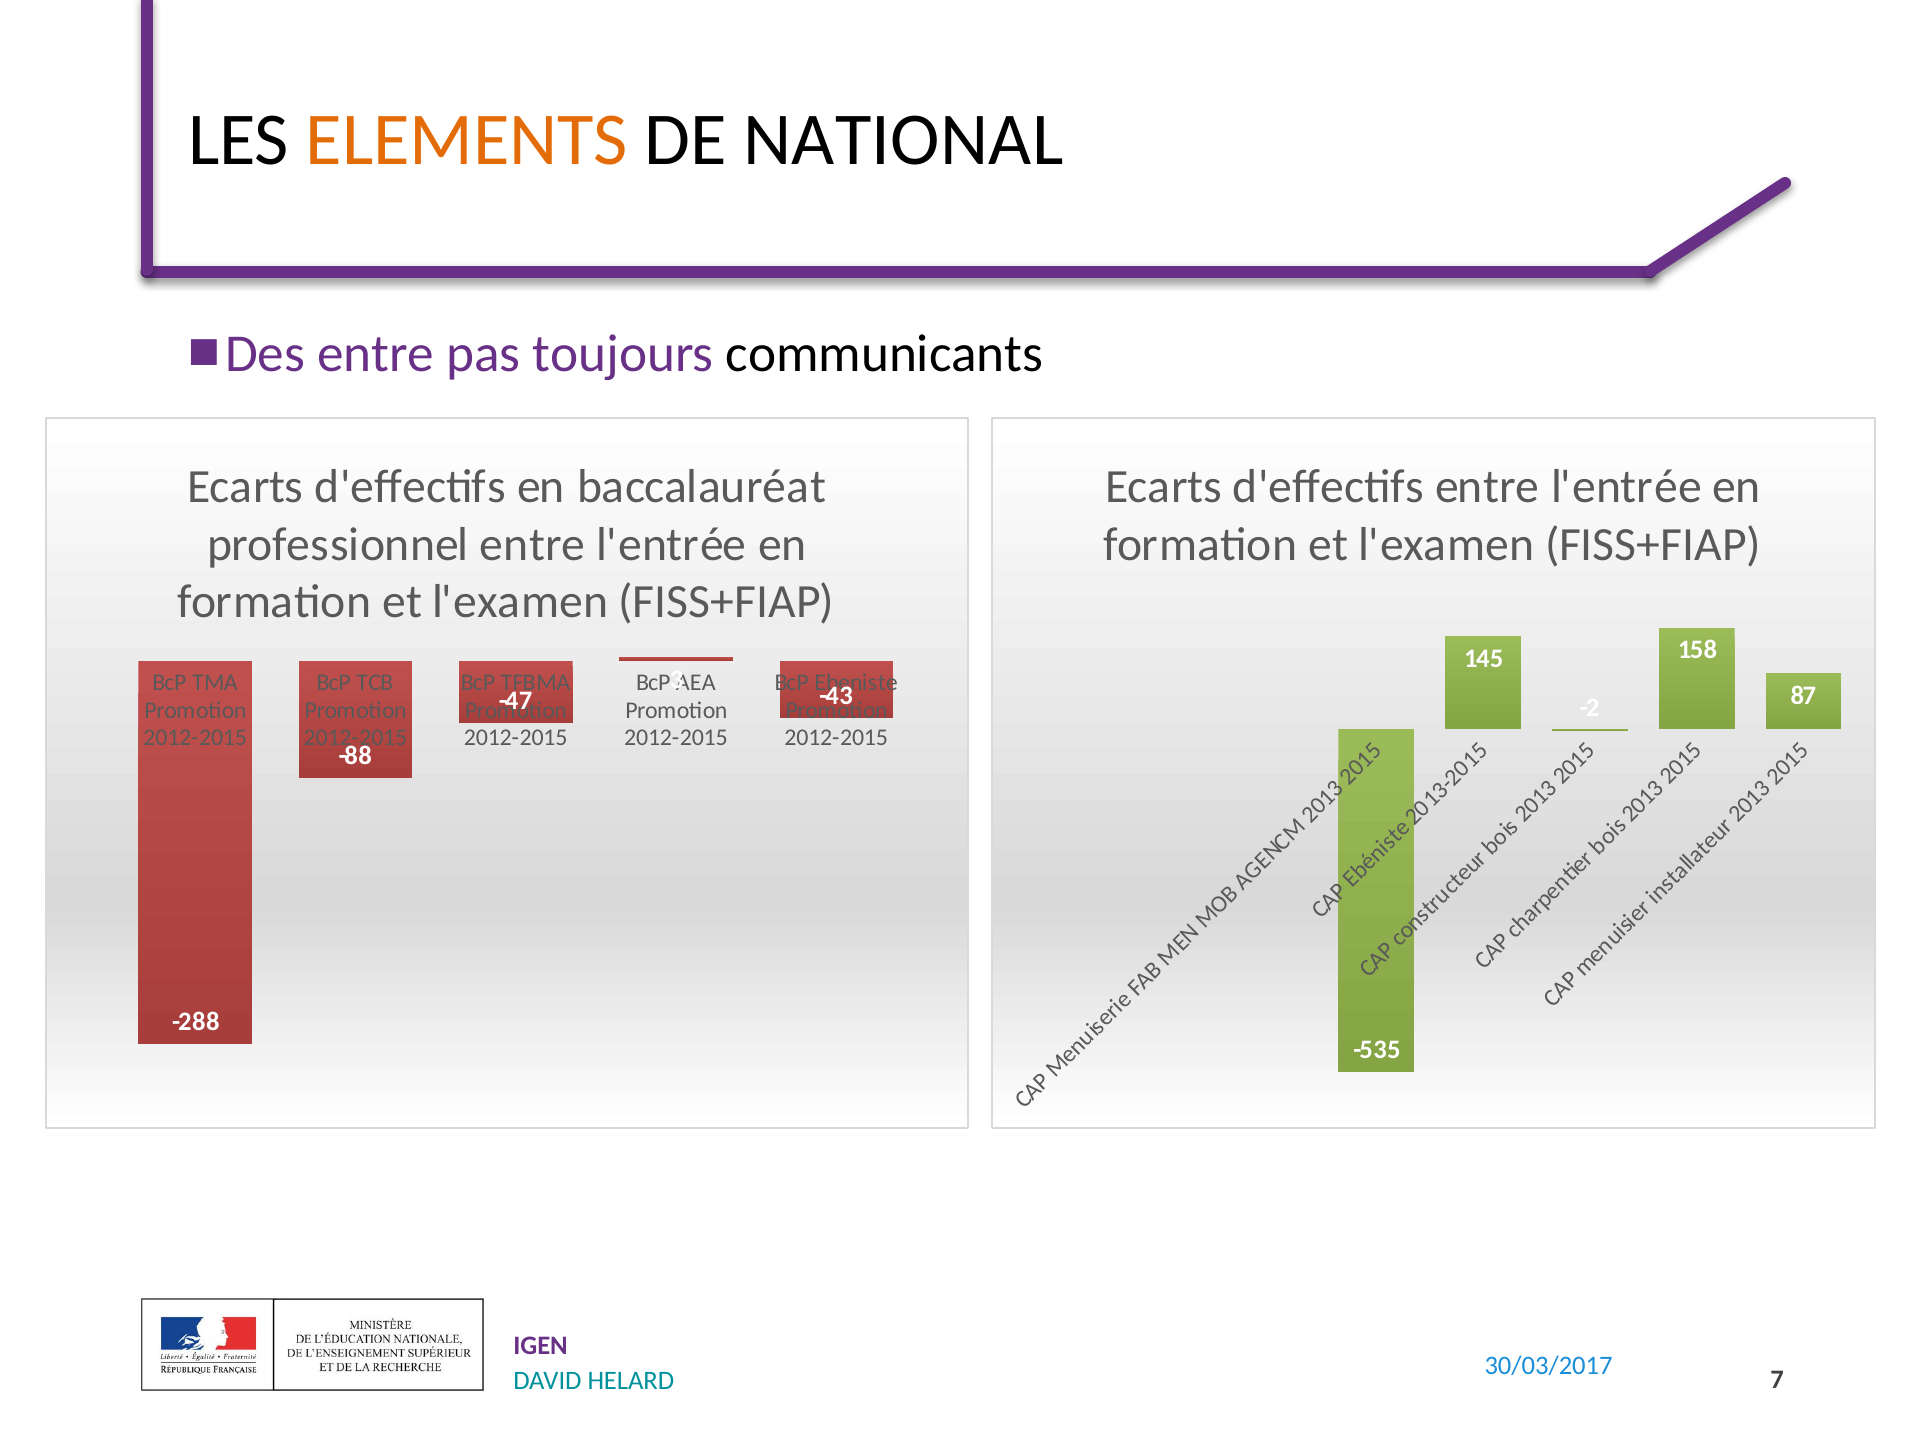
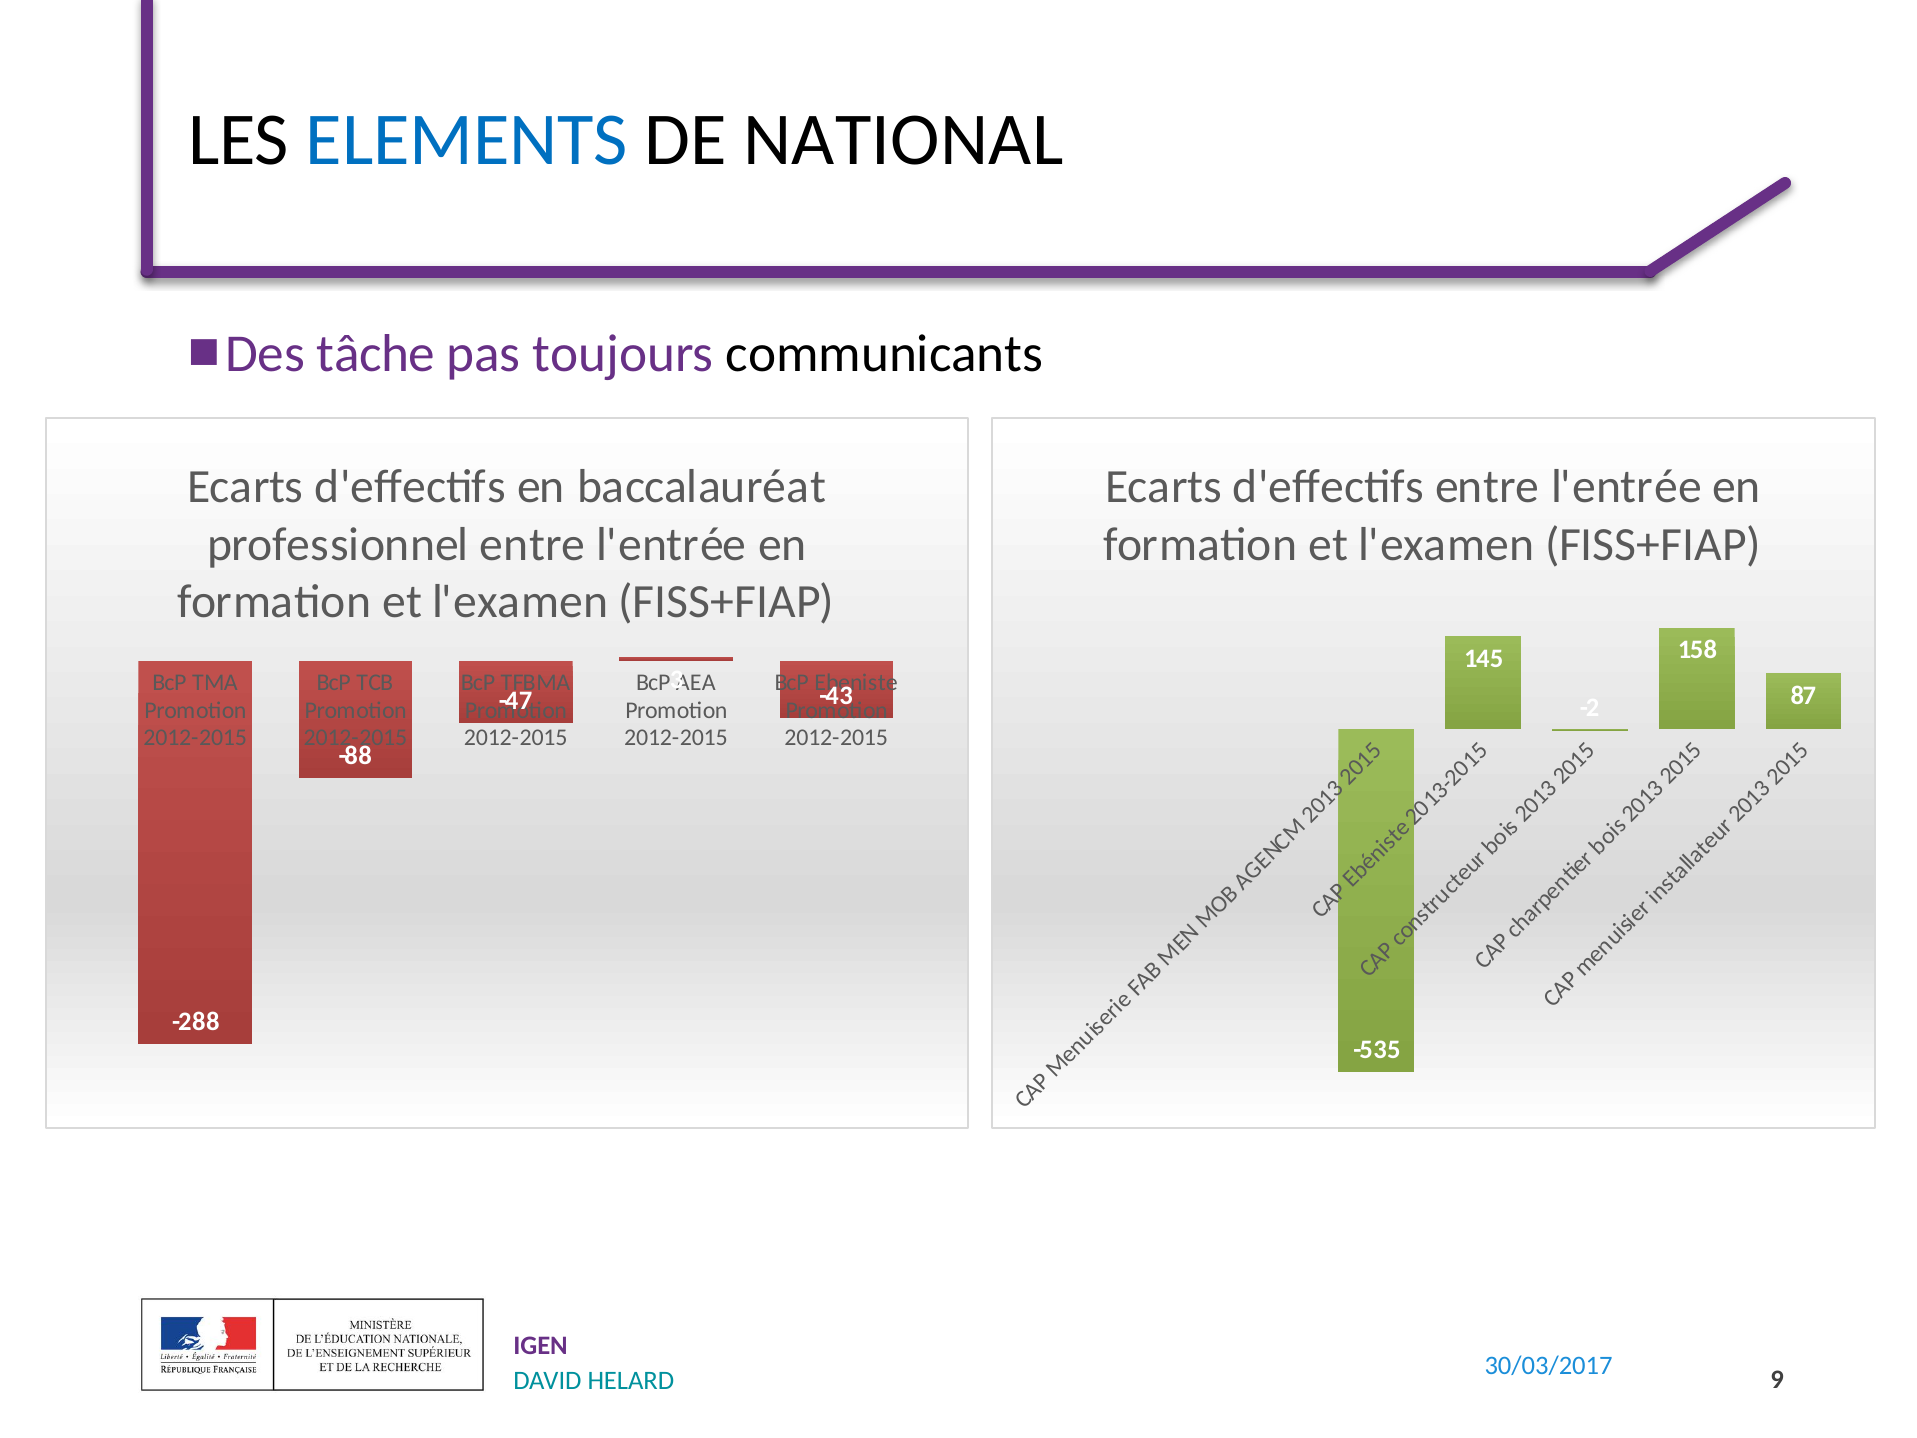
ELEMENTS colour: orange -> blue
Des entre: entre -> tâche
7: 7 -> 9
